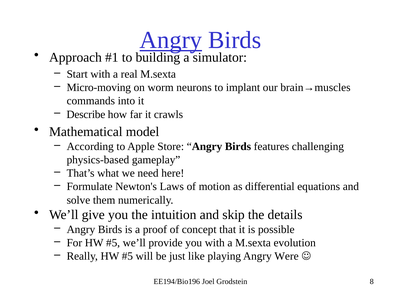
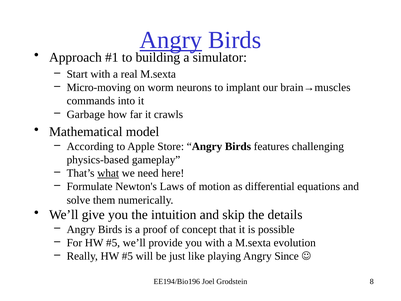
Describe: Describe -> Garbage
what underline: none -> present
Were: Were -> Since
